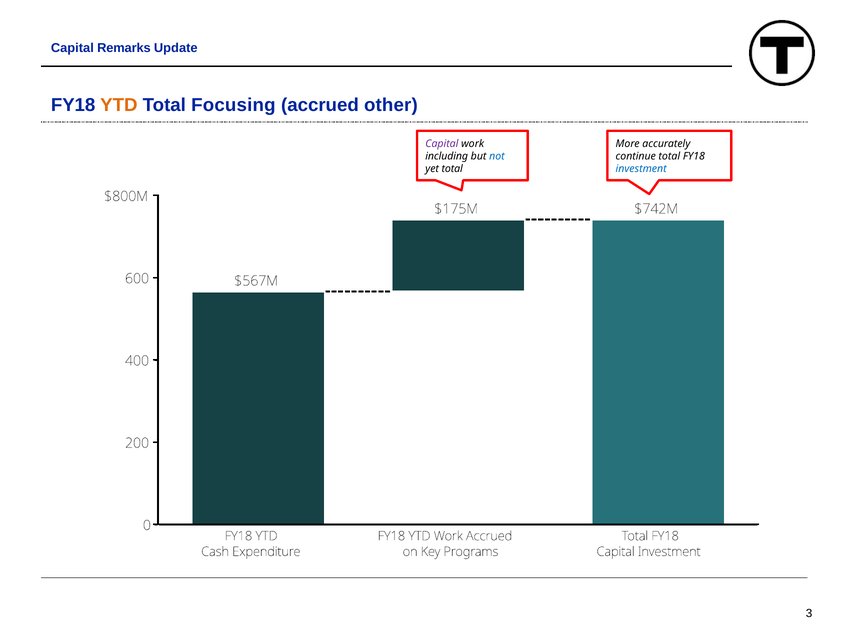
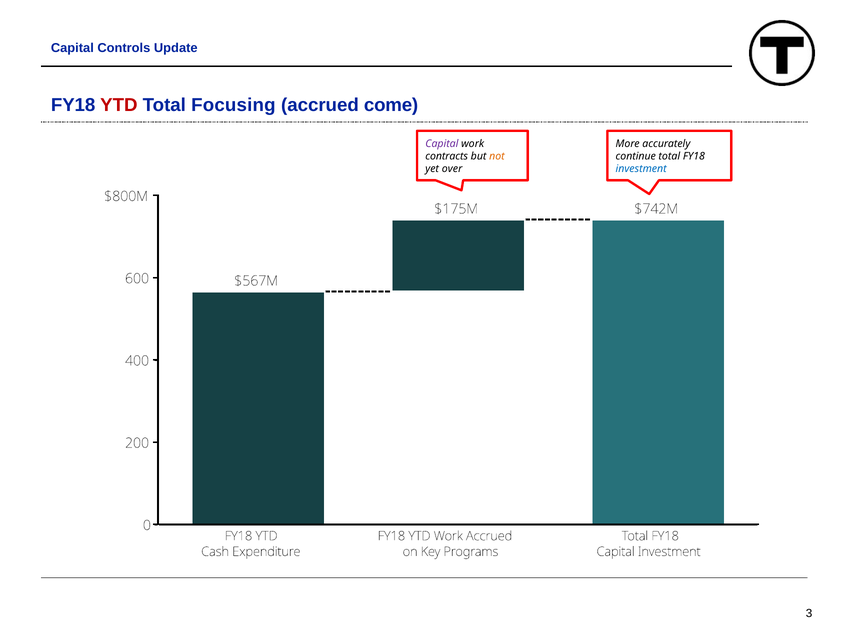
Remarks: Remarks -> Controls
YTD at (119, 105) colour: orange -> red
other: other -> come
including: including -> contracts
not colour: blue -> orange
yet total: total -> over
